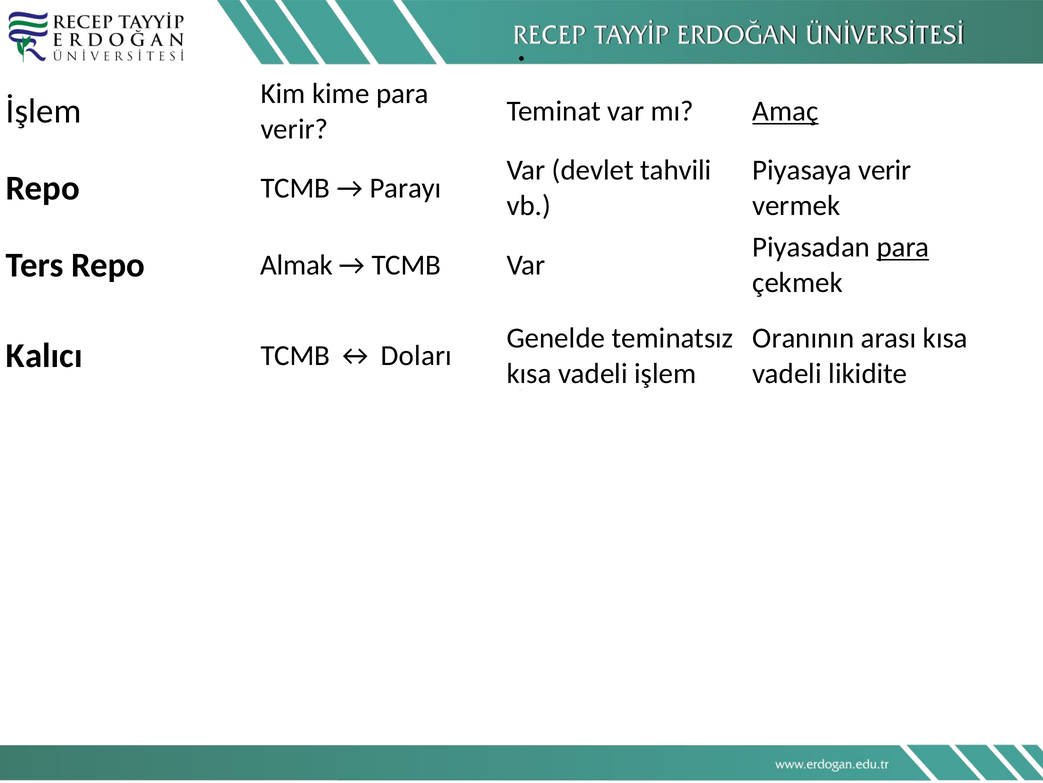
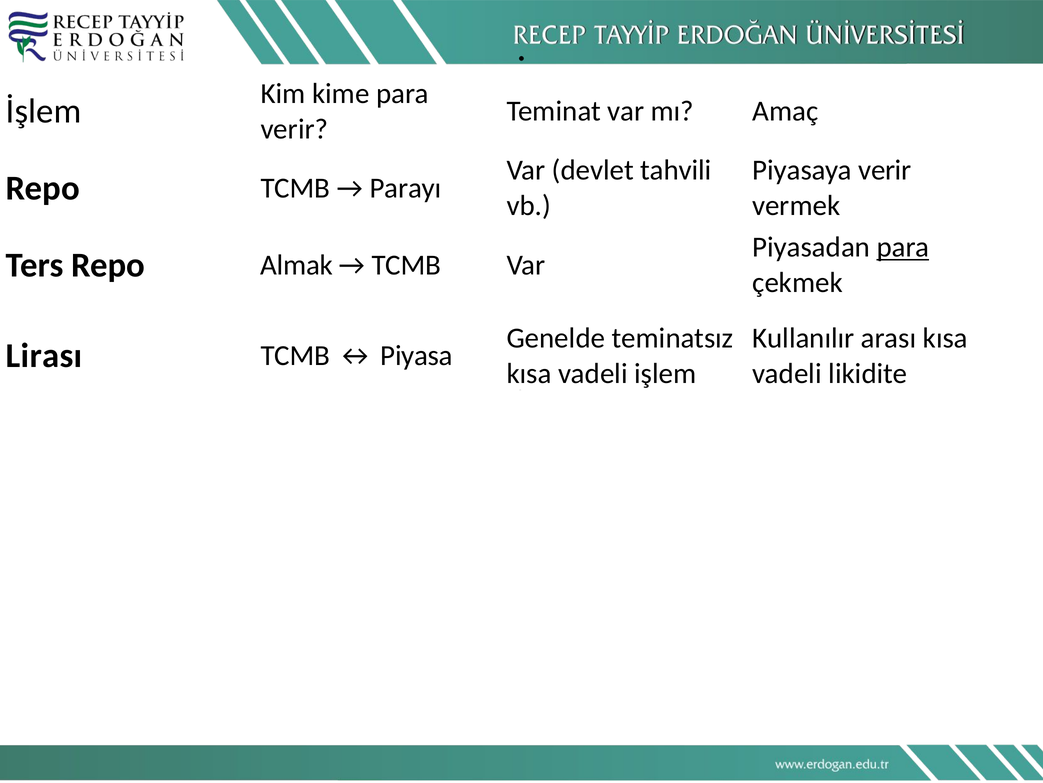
Amaç underline: present -> none
Oranının: Oranının -> Kullanılır
Kalıcı: Kalıcı -> Lirası
Doları: Doları -> Piyasa
